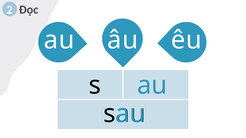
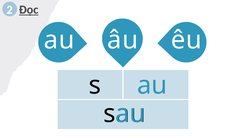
Đọc underline: none -> present
